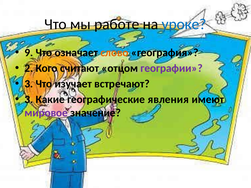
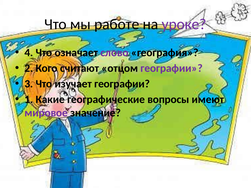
уроке colour: blue -> purple
9: 9 -> 4
слово colour: orange -> purple
изучает встречают: встречают -> географии
3 at (29, 100): 3 -> 1
явления: явления -> вопросы
